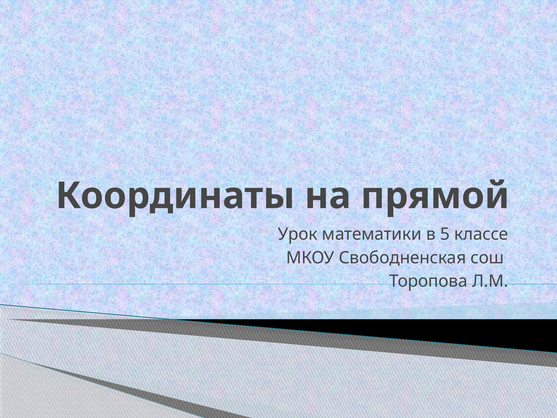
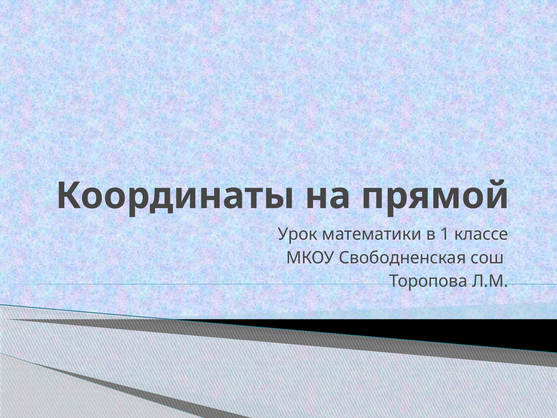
5: 5 -> 1
